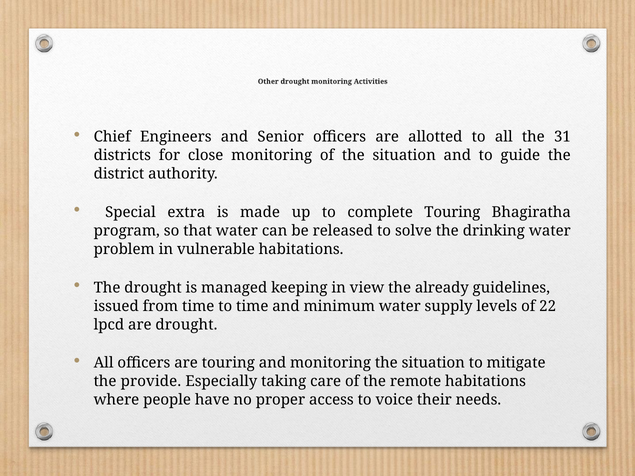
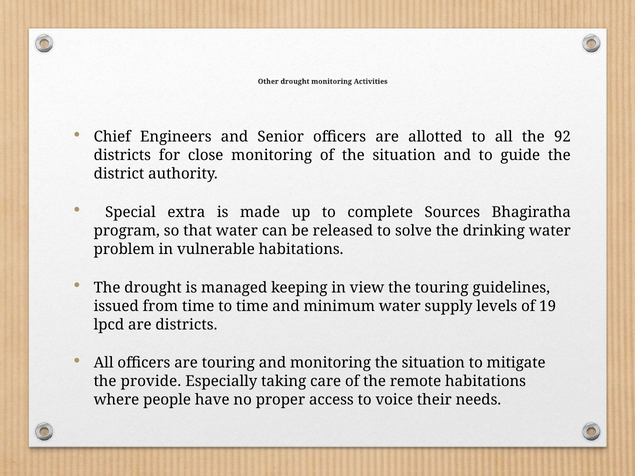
31: 31 -> 92
complete Touring: Touring -> Sources
the already: already -> touring
22: 22 -> 19
are drought: drought -> districts
